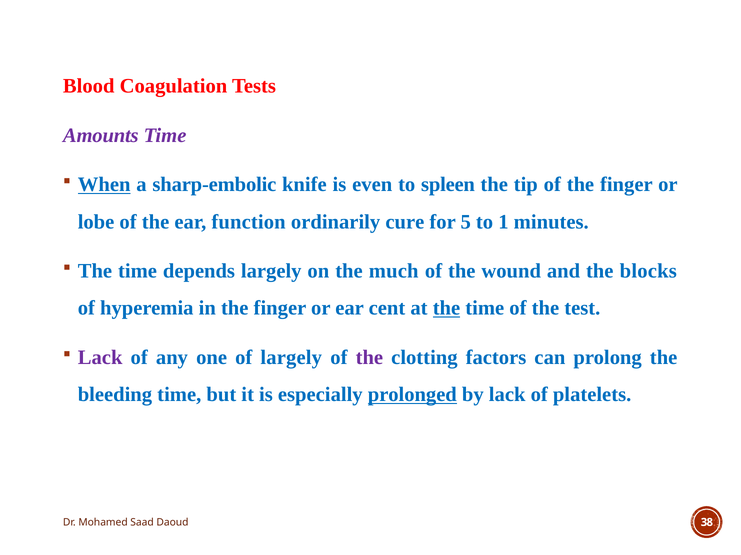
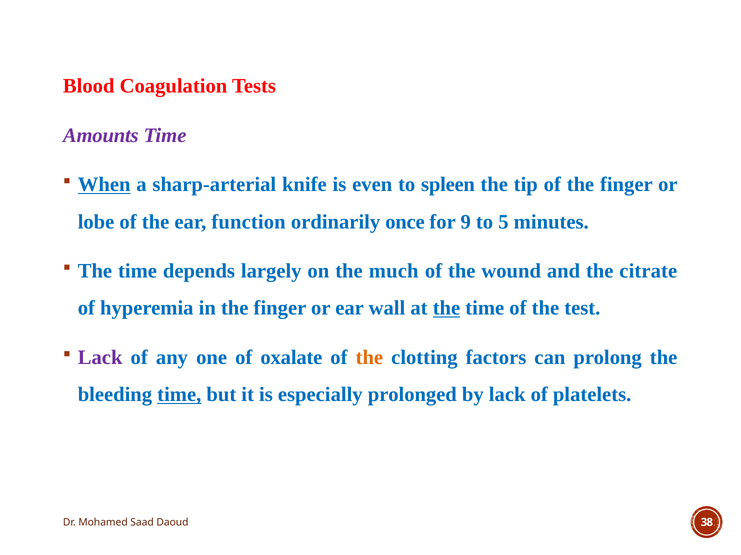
sharp-embolic: sharp-embolic -> sharp-arterial
cure: cure -> once
5: 5 -> 9
1: 1 -> 5
blocks: blocks -> citrate
cent: cent -> wall
of largely: largely -> oxalate
the at (369, 358) colour: purple -> orange
time at (179, 395) underline: none -> present
prolonged underline: present -> none
